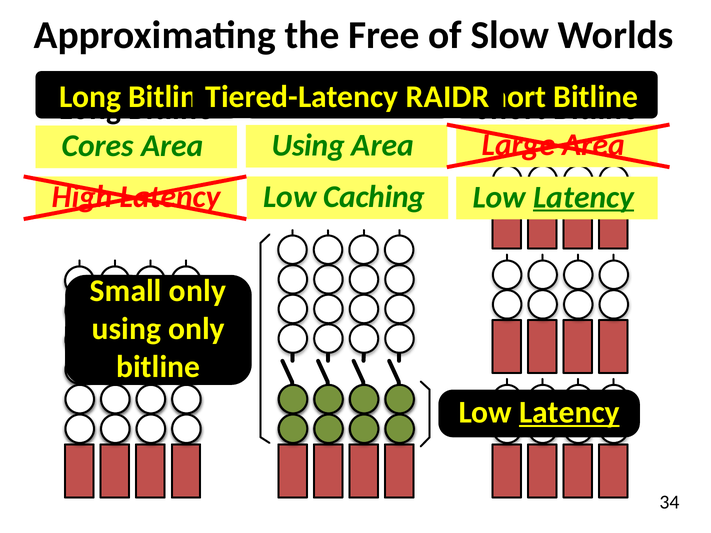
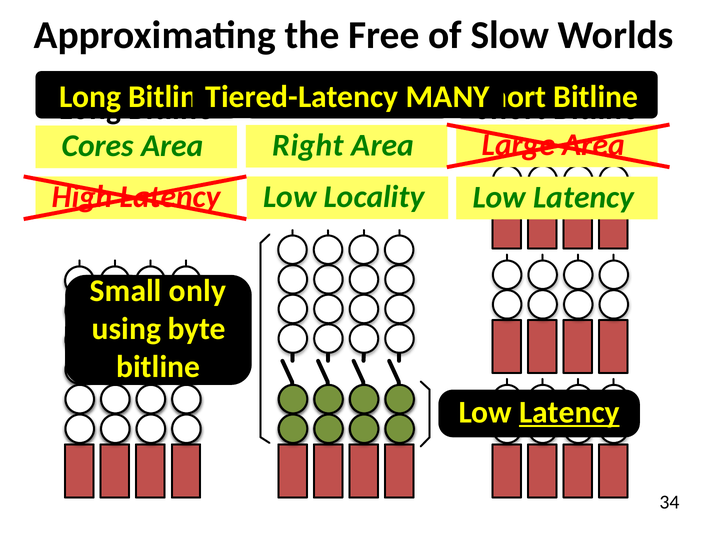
RAIDR: RAIDR -> MANY
Using at (308, 145): Using -> Right
Caching: Caching -> Locality
Latency at (584, 197) underline: present -> none
using only: only -> byte
